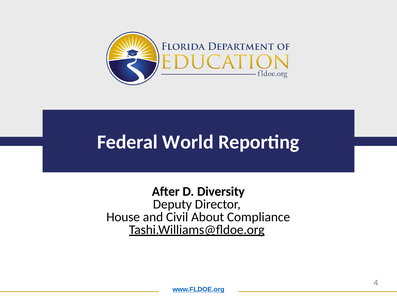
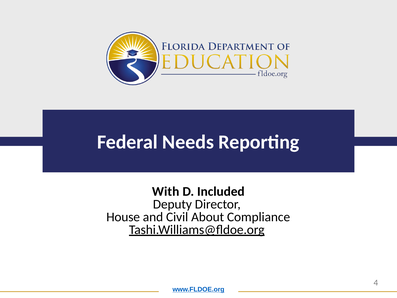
World: World -> Needs
After: After -> With
Diversity: Diversity -> Included
